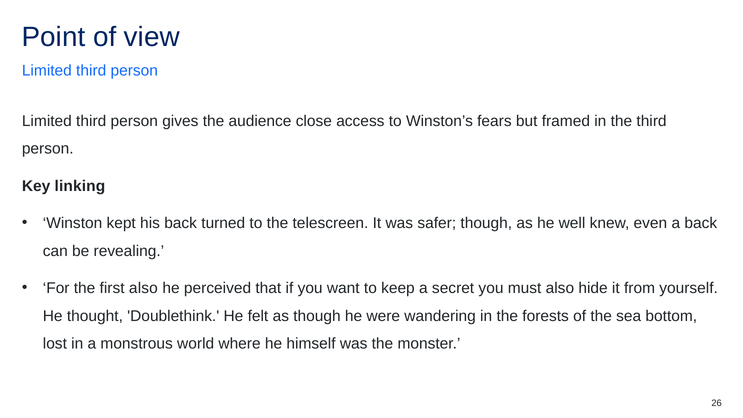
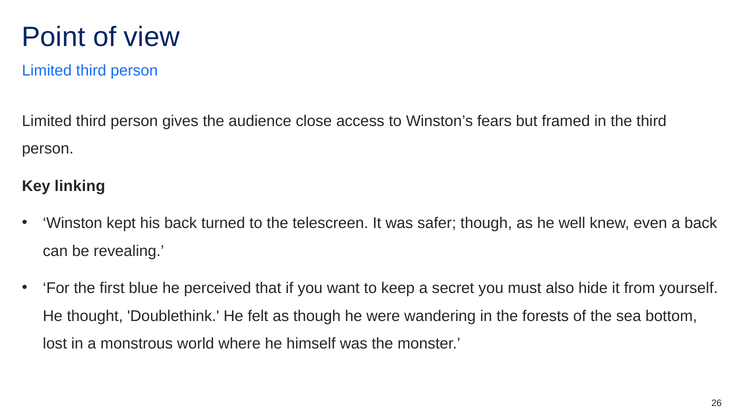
first also: also -> blue
